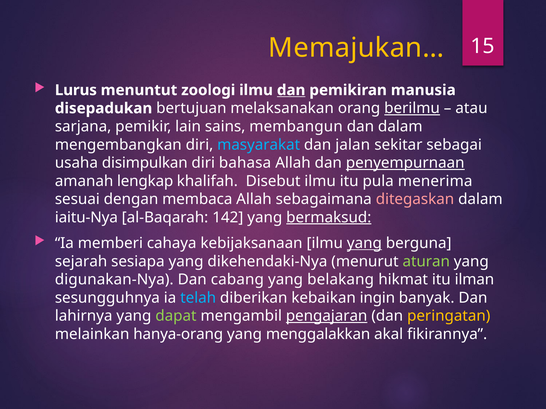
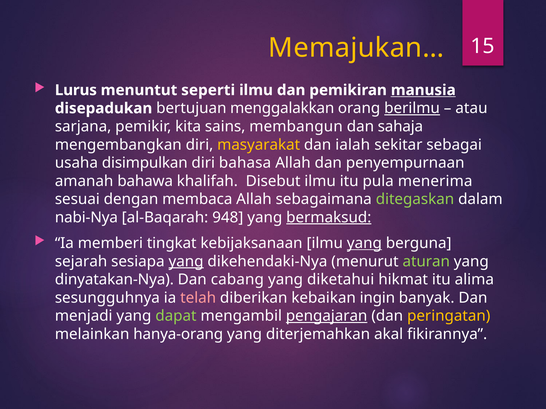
zoologi: zoologi -> seperti
dan at (291, 90) underline: present -> none
manusia underline: none -> present
melaksanakan: melaksanakan -> menggalakkan
lain: lain -> kita
dan dalam: dalam -> sahaja
masyarakat colour: light blue -> yellow
jalan: jalan -> ialah
penyempurnaan underline: present -> none
lengkap: lengkap -> bahawa
ditegaskan colour: pink -> light green
iaitu-Nya: iaitu-Nya -> nabi-Nya
142: 142 -> 948
cahaya: cahaya -> tingkat
yang at (186, 262) underline: none -> present
digunakan-Nya: digunakan-Nya -> dinyatakan-Nya
belakang: belakang -> diketahui
ilman: ilman -> alima
telah colour: light blue -> pink
lahirnya: lahirnya -> menjadi
menggalakkan: menggalakkan -> diterjemahkan
